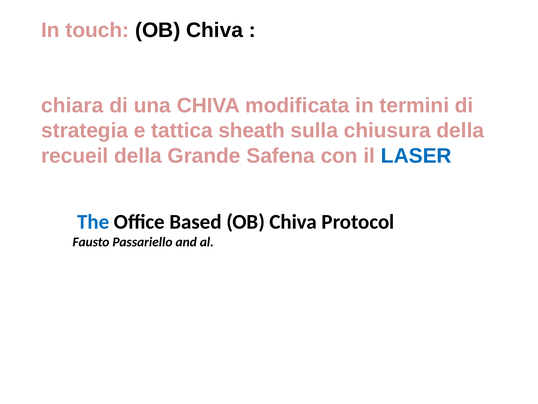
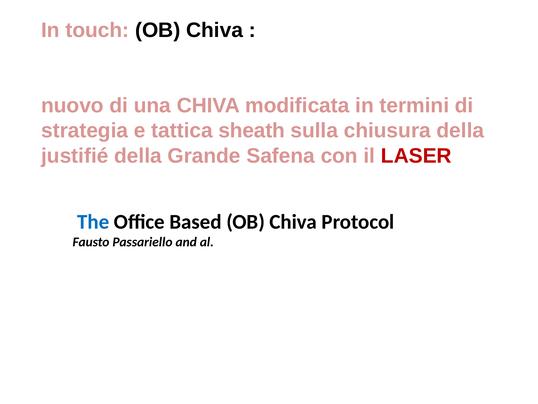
chiara: chiara -> nuovo
recueil: recueil -> justifié
LASER colour: blue -> red
